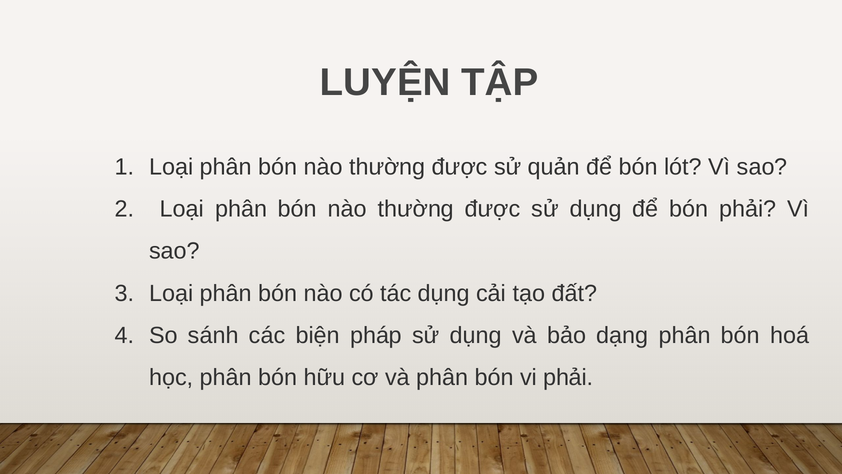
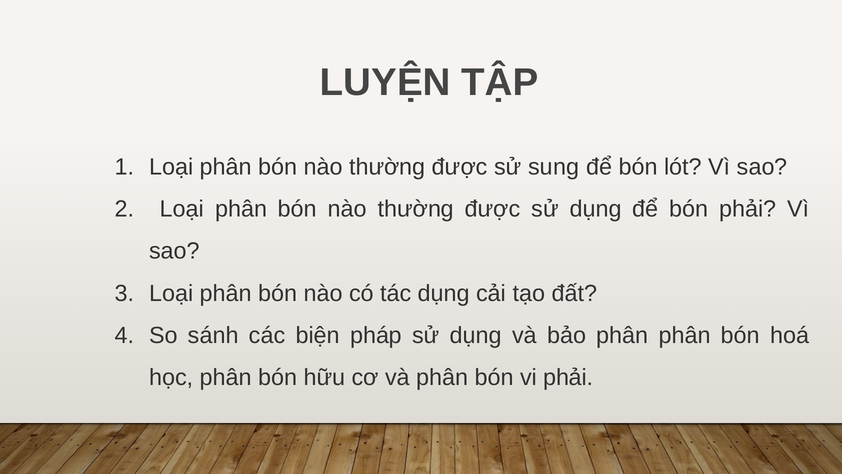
quản: quản -> sung
bảo dạng: dạng -> phân
